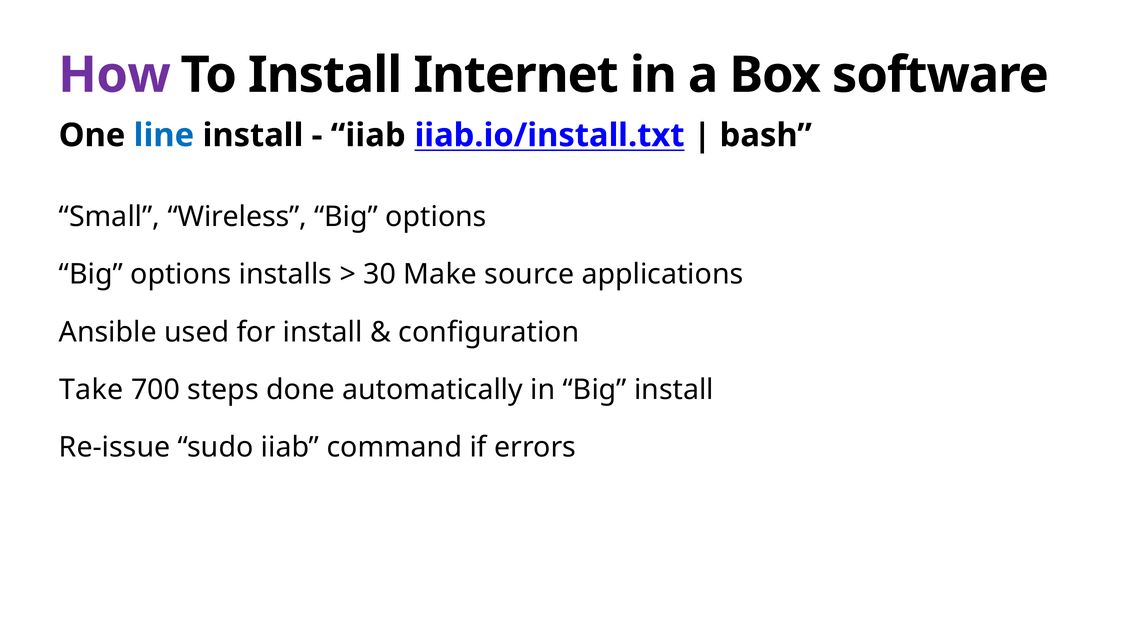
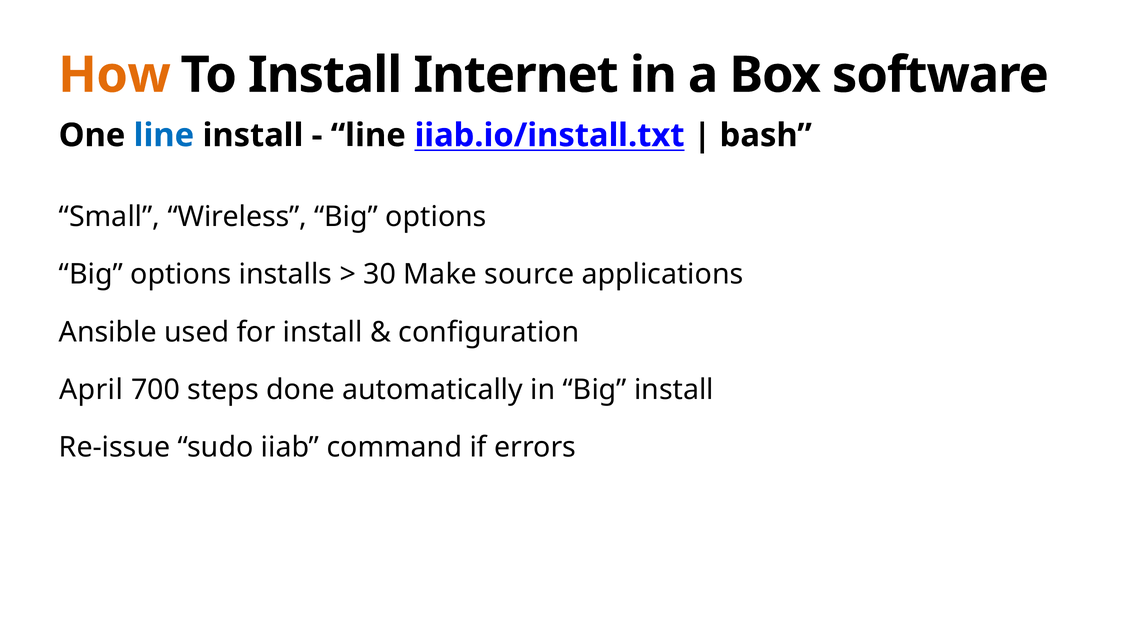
How colour: purple -> orange
iiab at (368, 135): iiab -> line
Take: Take -> April
